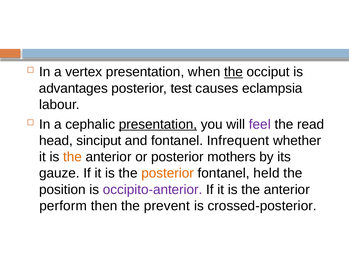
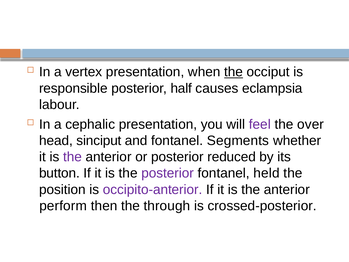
advantages: advantages -> responsible
test: test -> half
presentation at (158, 124) underline: present -> none
read: read -> over
Infrequent: Infrequent -> Segments
the at (72, 157) colour: orange -> purple
mothers: mothers -> reduced
gauze: gauze -> button
posterior at (168, 173) colour: orange -> purple
prevent: prevent -> through
